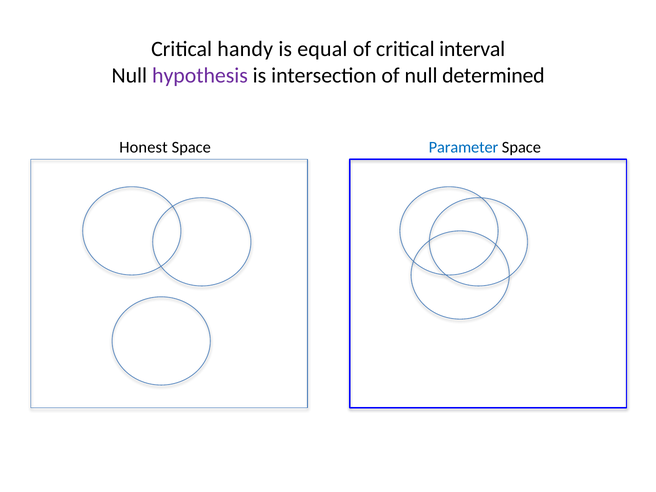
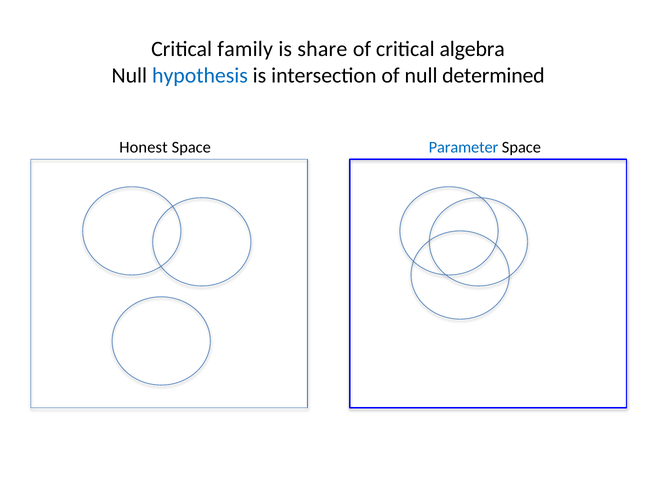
handy: handy -> family
equal: equal -> share
interval: interval -> algebra
hypothesis colour: purple -> blue
